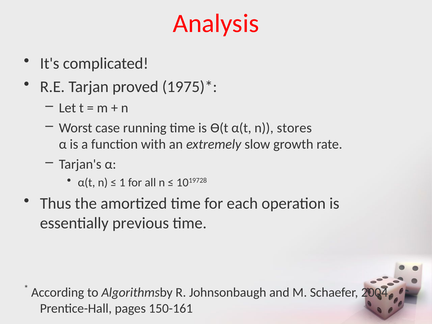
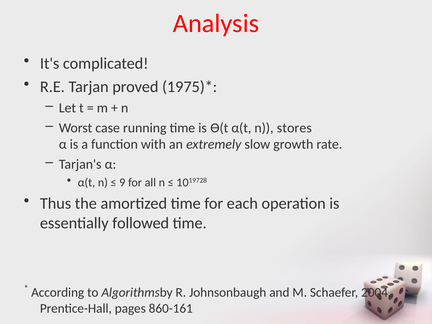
1: 1 -> 9
previous: previous -> followed
150-161: 150-161 -> 860-161
